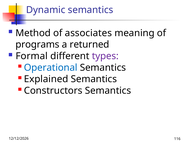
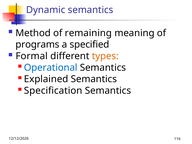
associates: associates -> remaining
returned: returned -> specified
types colour: purple -> orange
Constructors: Constructors -> Specification
